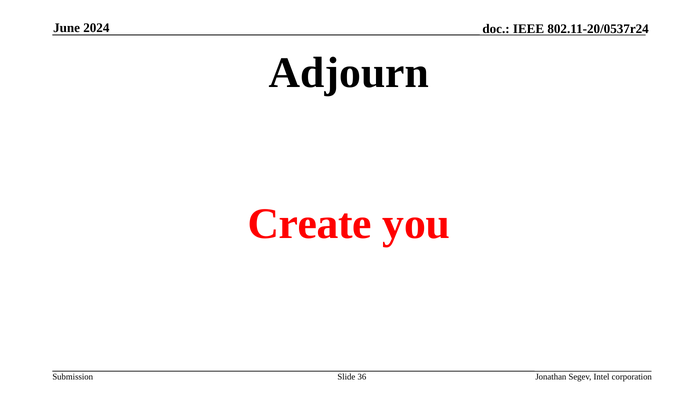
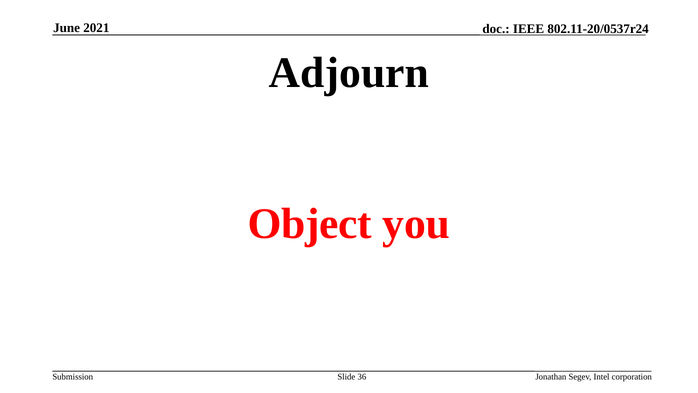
2024: 2024 -> 2021
Create: Create -> Object
